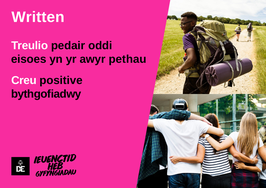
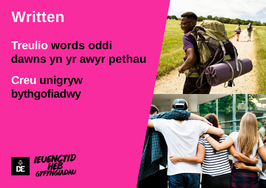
pedair: pedair -> words
eisoes: eisoes -> dawns
positive: positive -> unigryw
